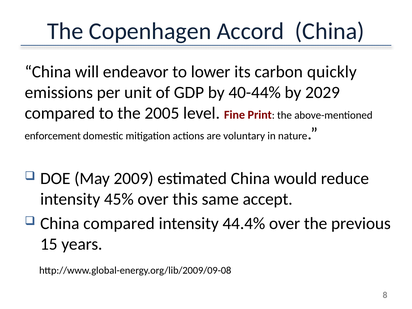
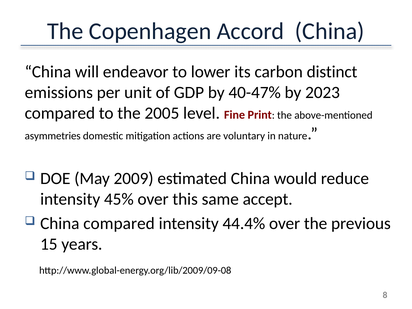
quickly: quickly -> distinct
40-44%: 40-44% -> 40-47%
2029: 2029 -> 2023
enforcement: enforcement -> asymmetries
